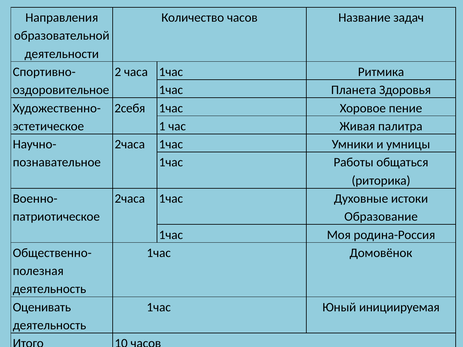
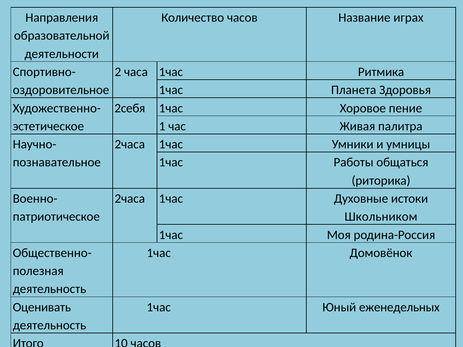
задач: задач -> играх
Образование: Образование -> Школьником
инициируемая: инициируемая -> еженедельных
